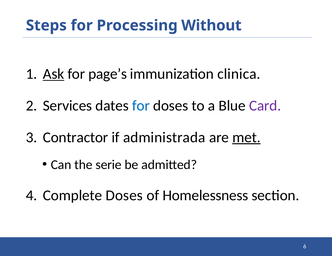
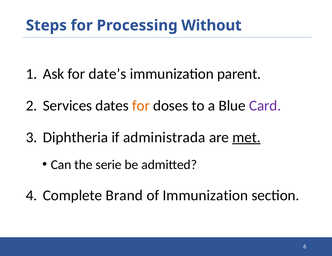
Ask underline: present -> none
page’s: page’s -> date’s
clinica: clinica -> parent
for at (141, 106) colour: blue -> orange
Contractor: Contractor -> Diphtheria
Complete Doses: Doses -> Brand
of Homelessness: Homelessness -> Immunization
